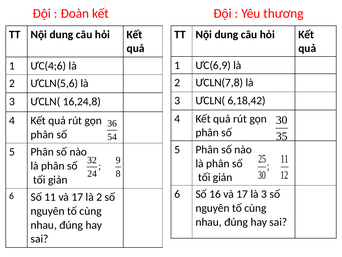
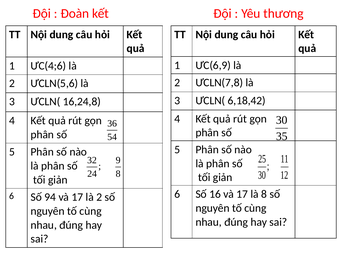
17 là 3: 3 -> 8
Số 11: 11 -> 94
